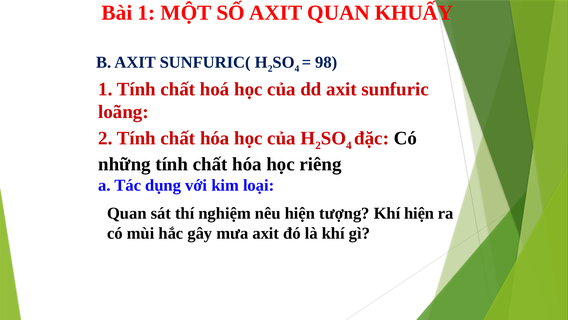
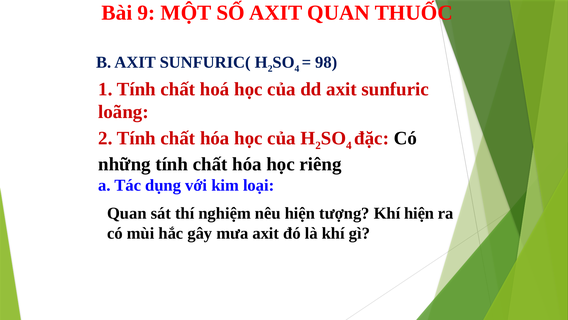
Bài 1: 1 -> 9
KHUẤY: KHUẤY -> THUỐC
